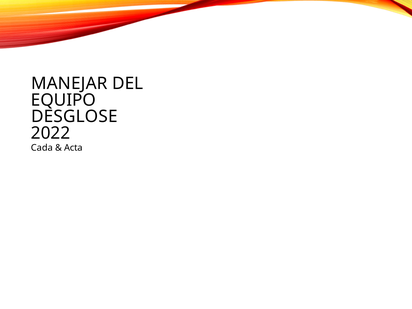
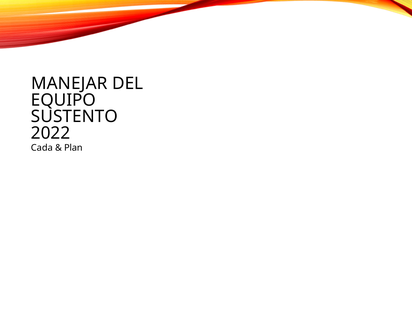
DESGLOSE: DESGLOSE -> SUSTENTO
Acta: Acta -> Plan
